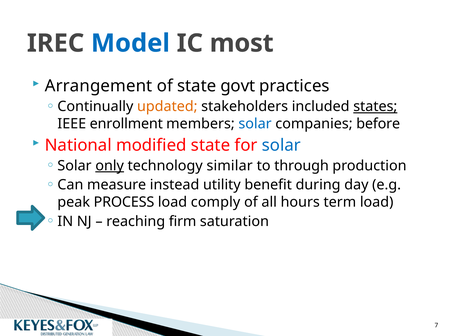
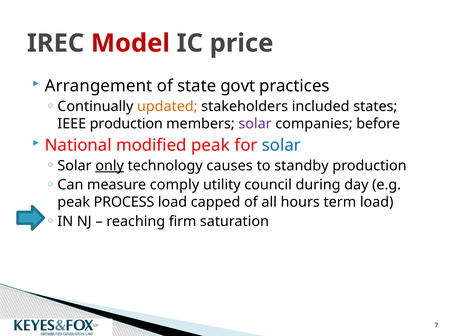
Model colour: blue -> red
most: most -> price
states underline: present -> none
IEEE enrollment: enrollment -> production
solar at (255, 124) colour: blue -> purple
modified state: state -> peak
similar: similar -> causes
through: through -> standby
instead: instead -> comply
benefit: benefit -> council
comply: comply -> capped
